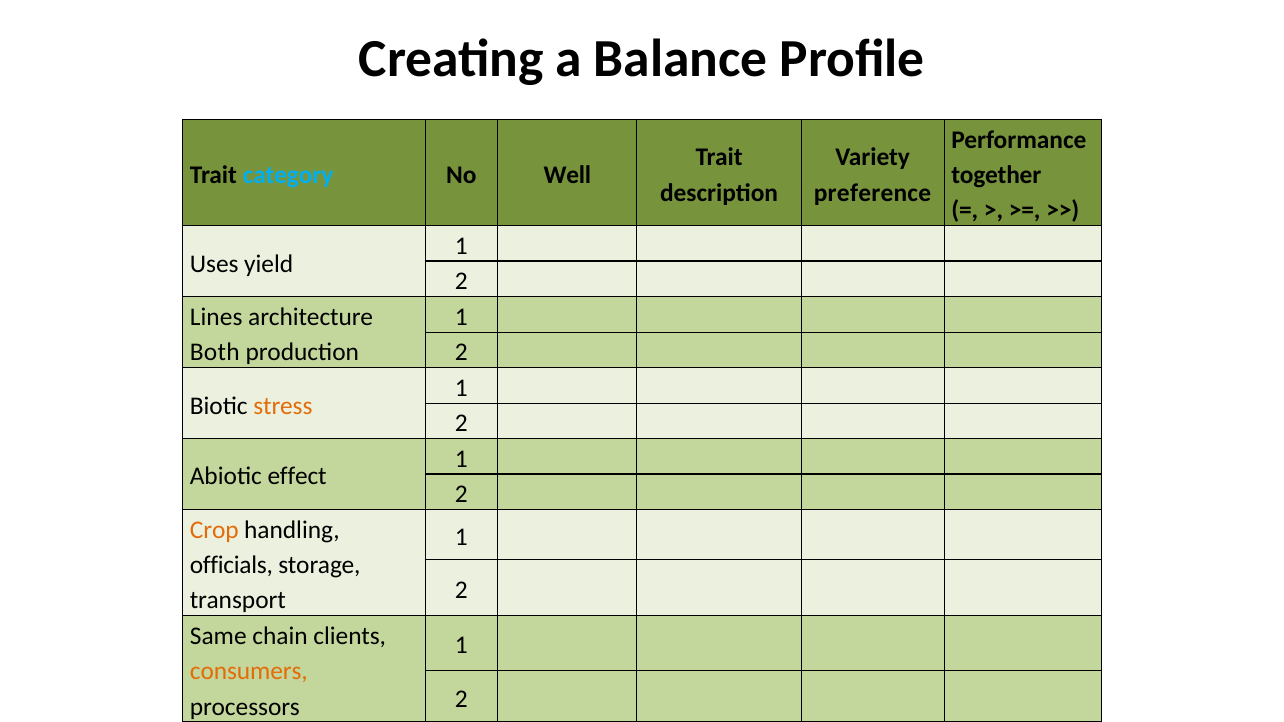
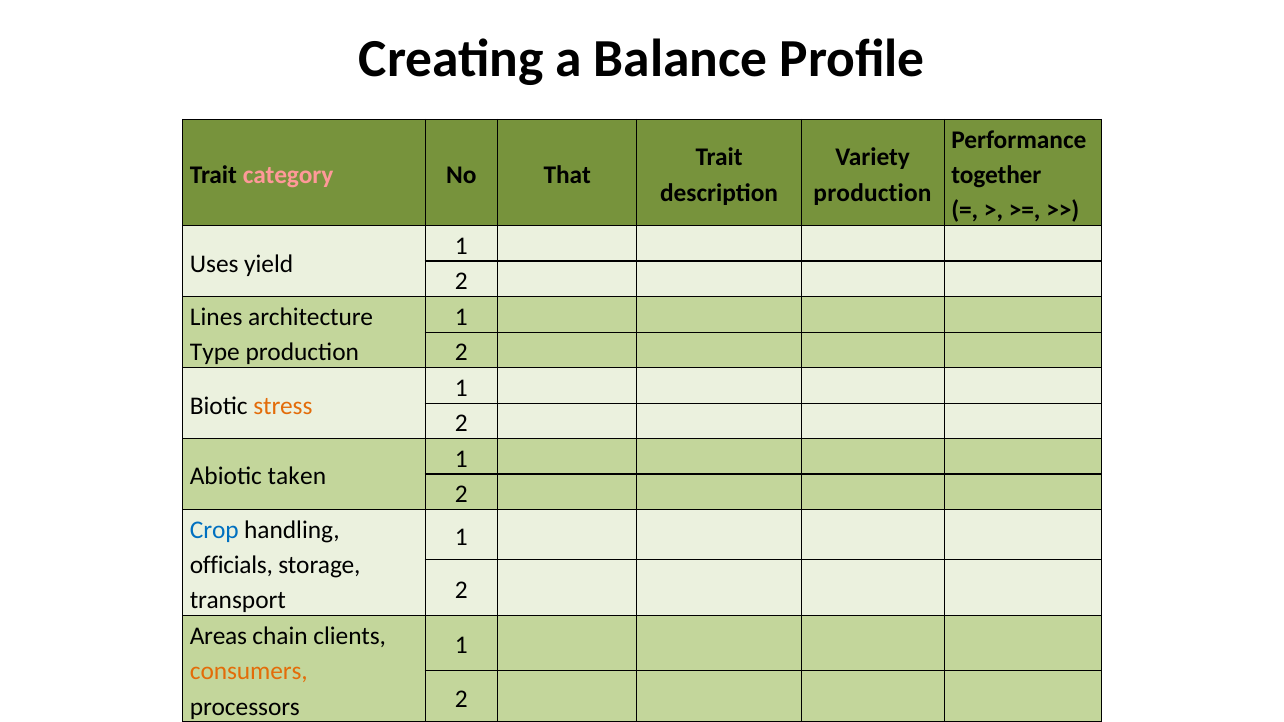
category colour: light blue -> pink
Well: Well -> That
preference at (872, 193): preference -> production
Both: Both -> Type
effect: effect -> taken
Crop colour: orange -> blue
Same: Same -> Areas
